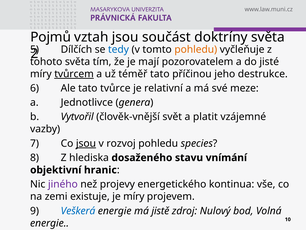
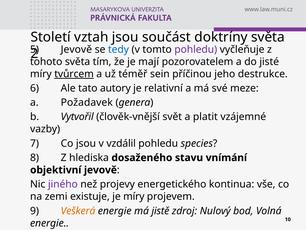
Pojmů: Pojmů -> Století
Dílčích at (76, 49): Dílčích -> Jevově
pohledu at (196, 49) colour: orange -> purple
téměř tato: tato -> sein
tvůrce: tvůrce -> autory
Jednotlivce: Jednotlivce -> Požadavek
jsou at (86, 143) underline: present -> none
rozvoj: rozvoj -> vzdálil
objektivní hranic: hranic -> jevově
Veškerá colour: blue -> orange
